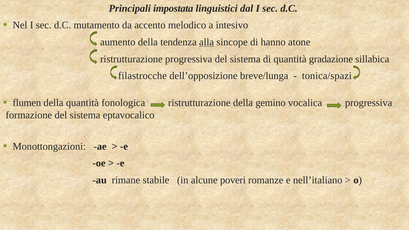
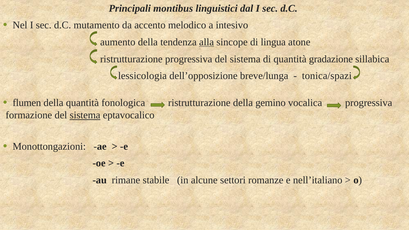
impostata: impostata -> montibus
hanno: hanno -> lingua
filastrocche: filastrocche -> lessicologia
sistema at (85, 115) underline: none -> present
poveri: poveri -> settori
